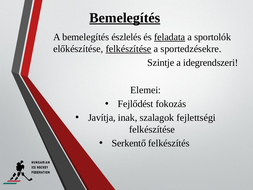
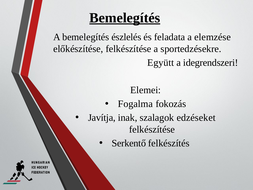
feladata underline: present -> none
sportolók: sportolók -> elemzése
felkészítése at (128, 49) underline: present -> none
Szintje: Szintje -> Együtt
Fejlődést: Fejlődést -> Fogalma
fejlettségi: fejlettségi -> edzéseket
